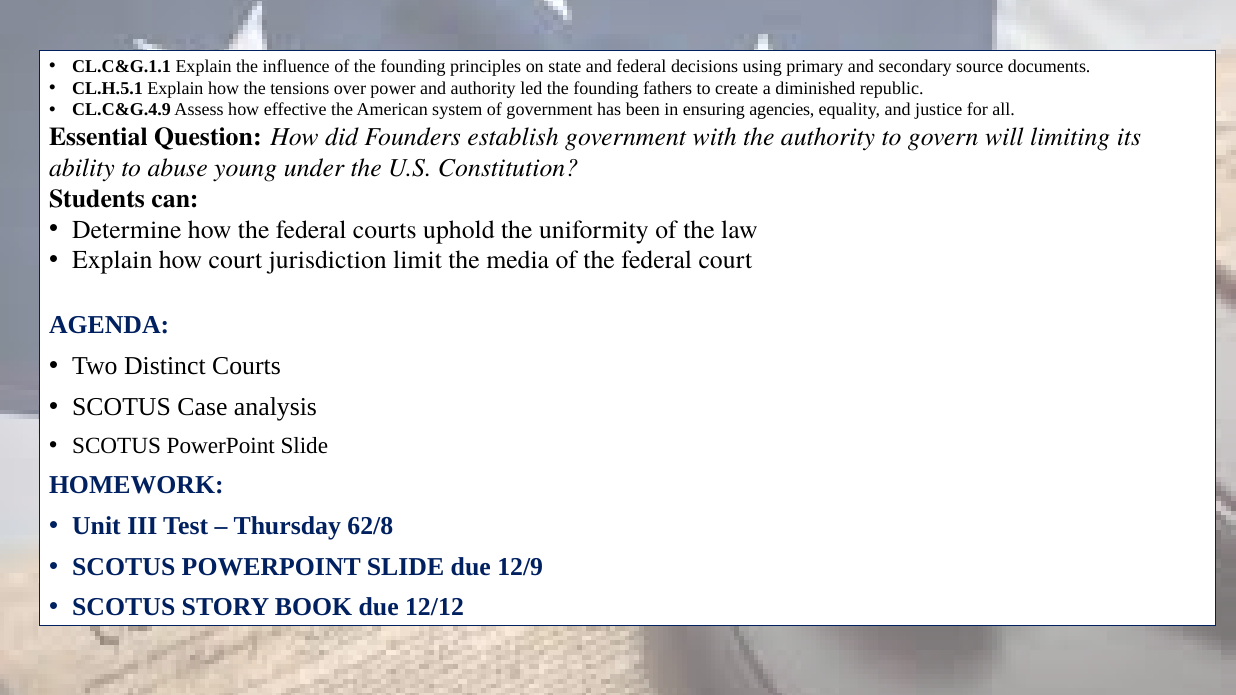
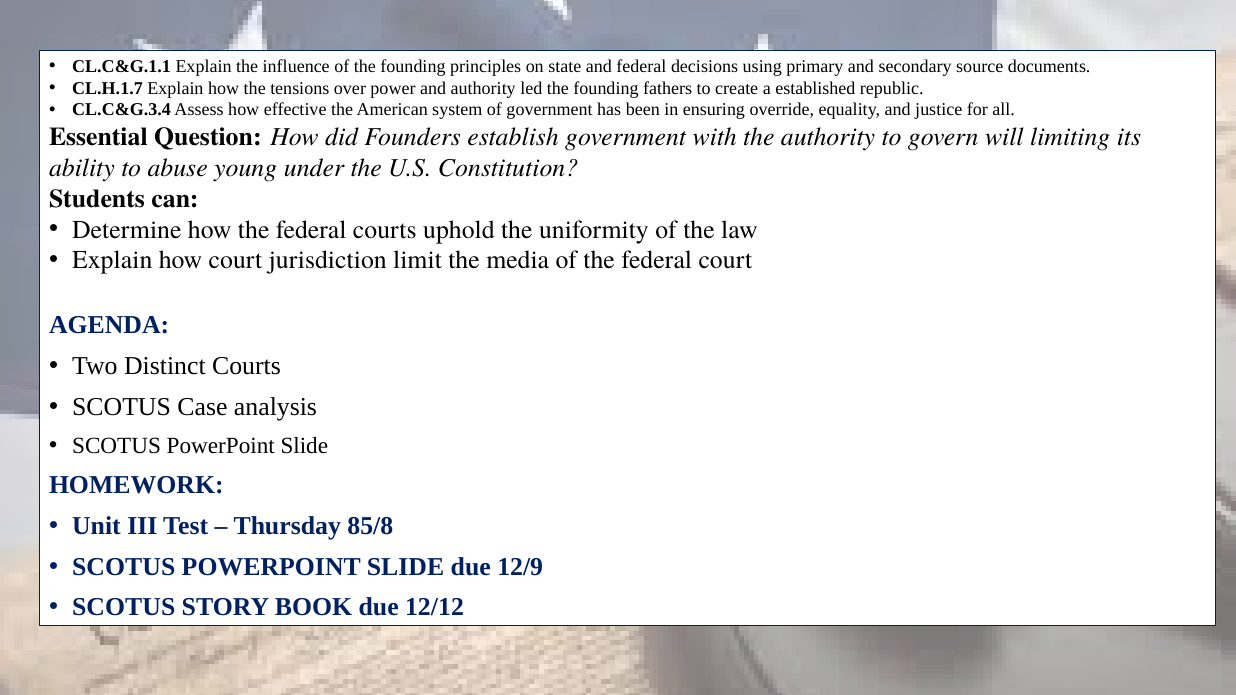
CL.H.5.1: CL.H.5.1 -> CL.H.1.7
diminished: diminished -> established
CL.C&G.4.9: CL.C&G.4.9 -> CL.C&G.3.4
agencies: agencies -> override
62/8: 62/8 -> 85/8
